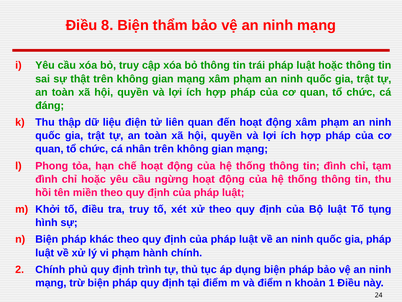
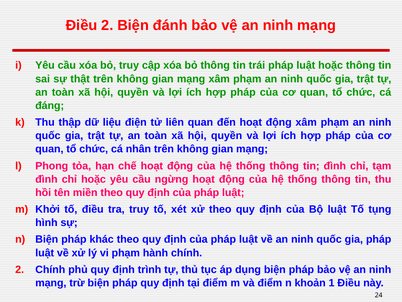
Điều 8: 8 -> 2
thẩm: thẩm -> đánh
